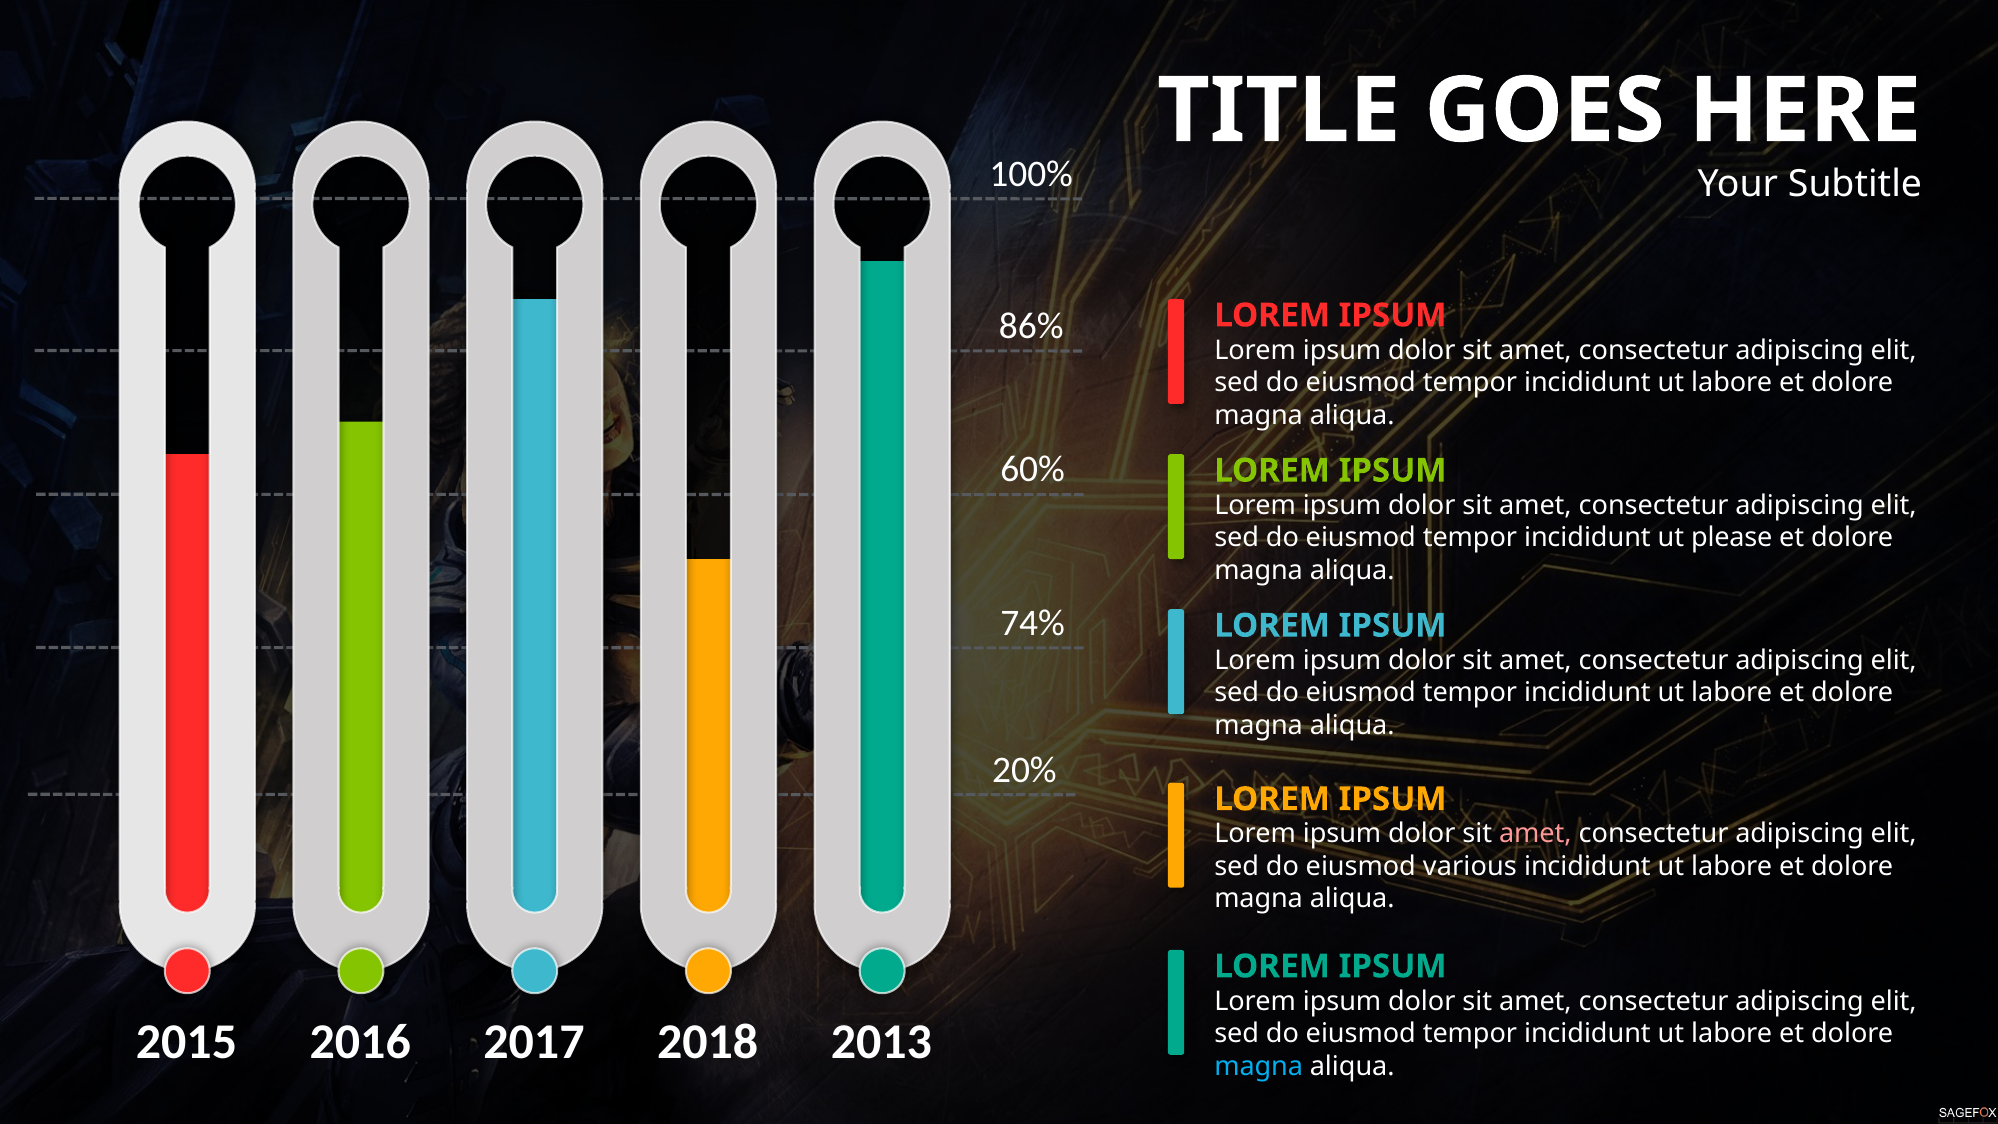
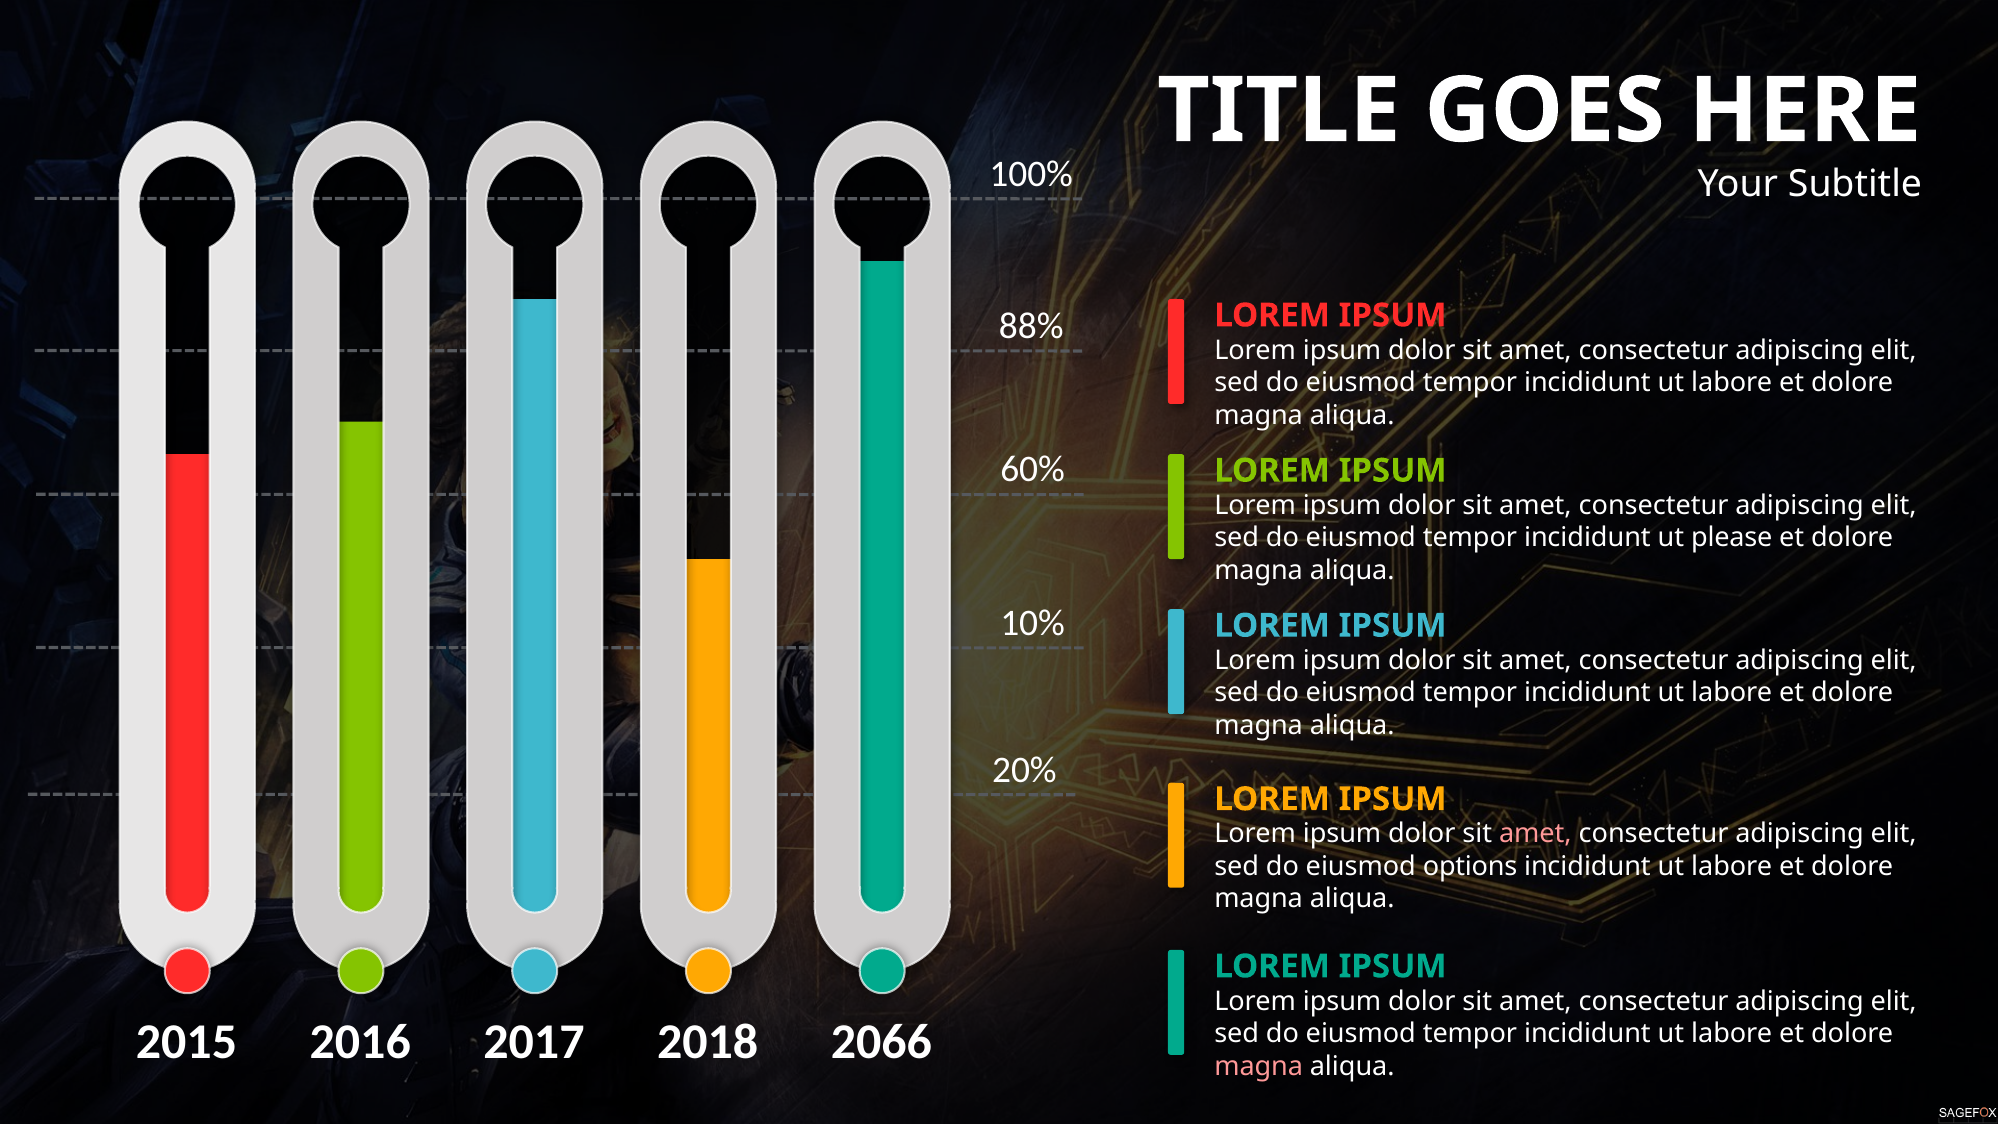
86%: 86% -> 88%
74%: 74% -> 10%
various: various -> options
2013: 2013 -> 2066
magna at (1259, 1066) colour: light blue -> pink
